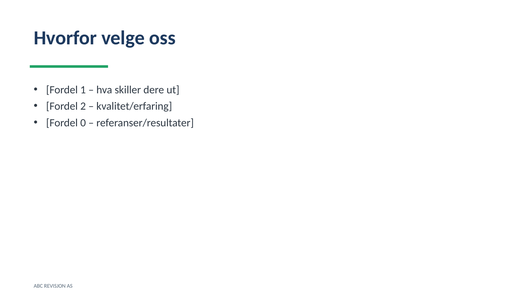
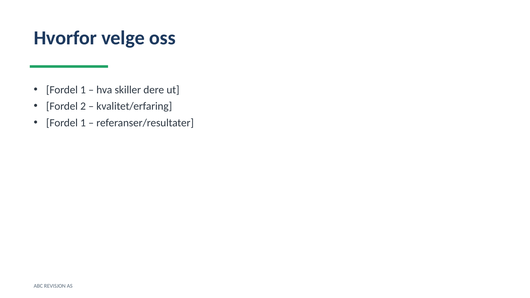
0 at (83, 123): 0 -> 1
